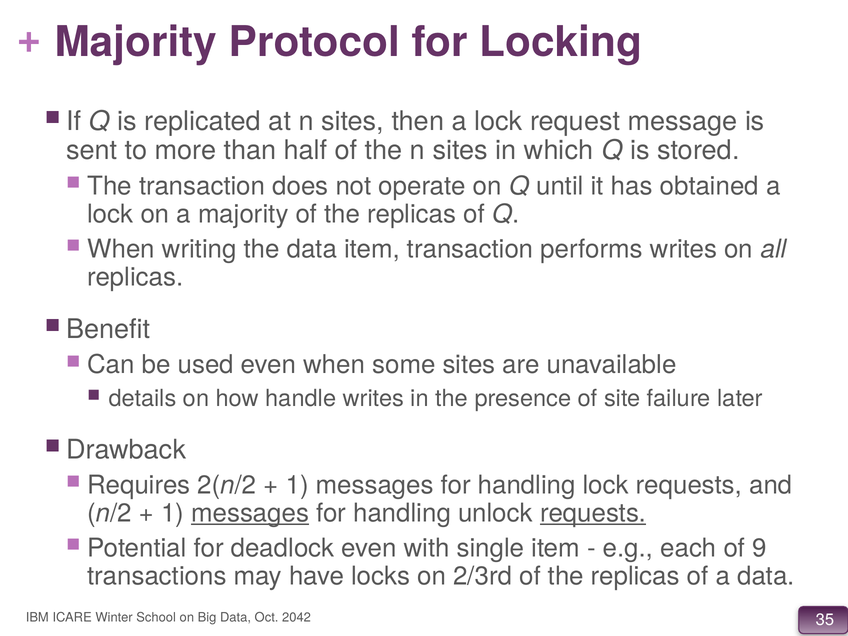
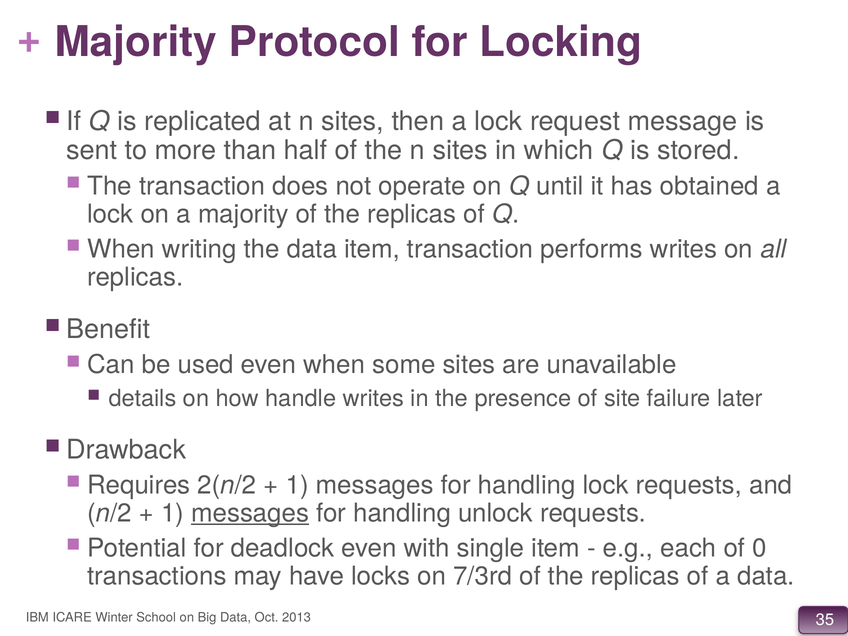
requests at (593, 513) underline: present -> none
9: 9 -> 0
2/3rd: 2/3rd -> 7/3rd
2042: 2042 -> 2013
